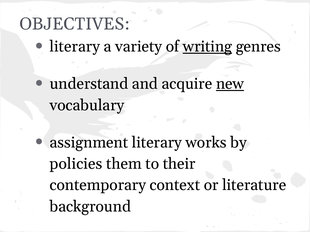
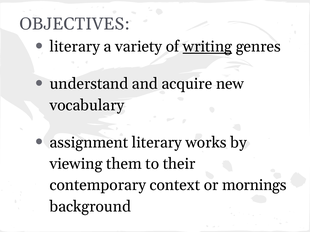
new underline: present -> none
policies: policies -> viewing
literature: literature -> mornings
